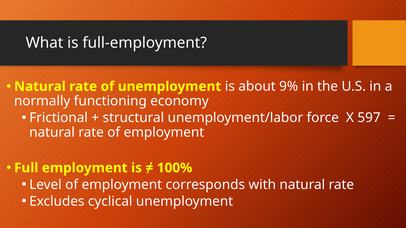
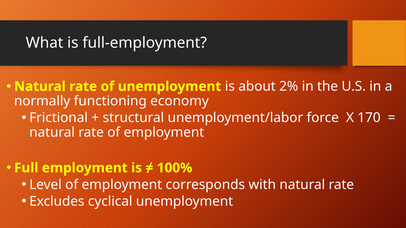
9%: 9% -> 2%
597: 597 -> 170
